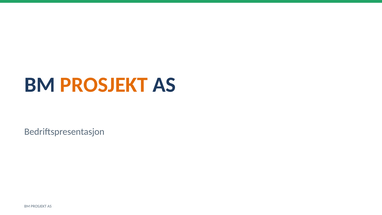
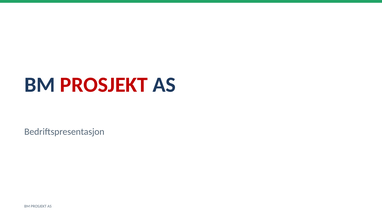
PROSJEKT at (104, 85) colour: orange -> red
